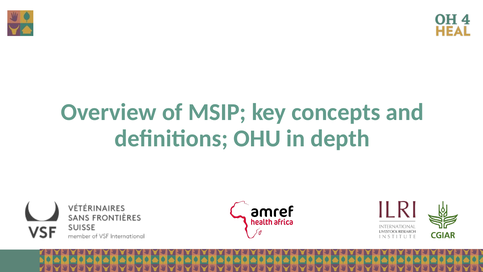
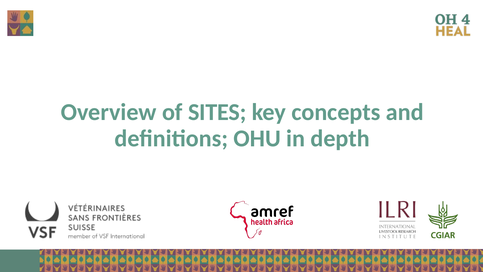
MSIP: MSIP -> SITES
